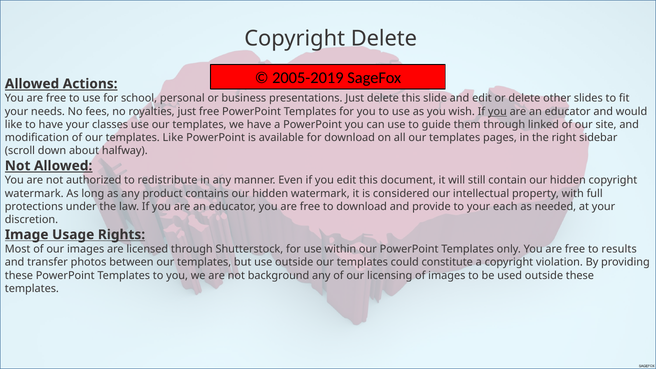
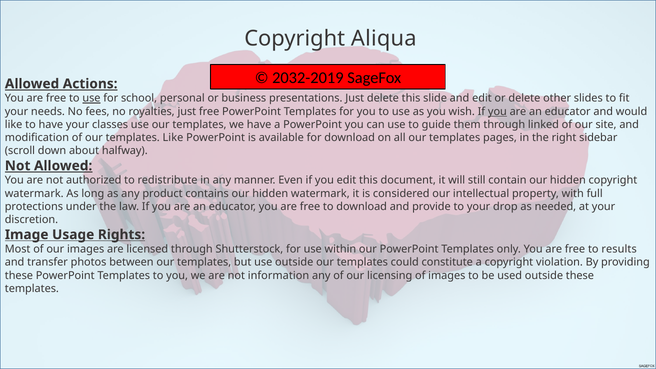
Copyright Delete: Delete -> Aliqua
2005-2019: 2005-2019 -> 2032-2019
use at (91, 98) underline: none -> present
each: each -> drop
background: background -> information
